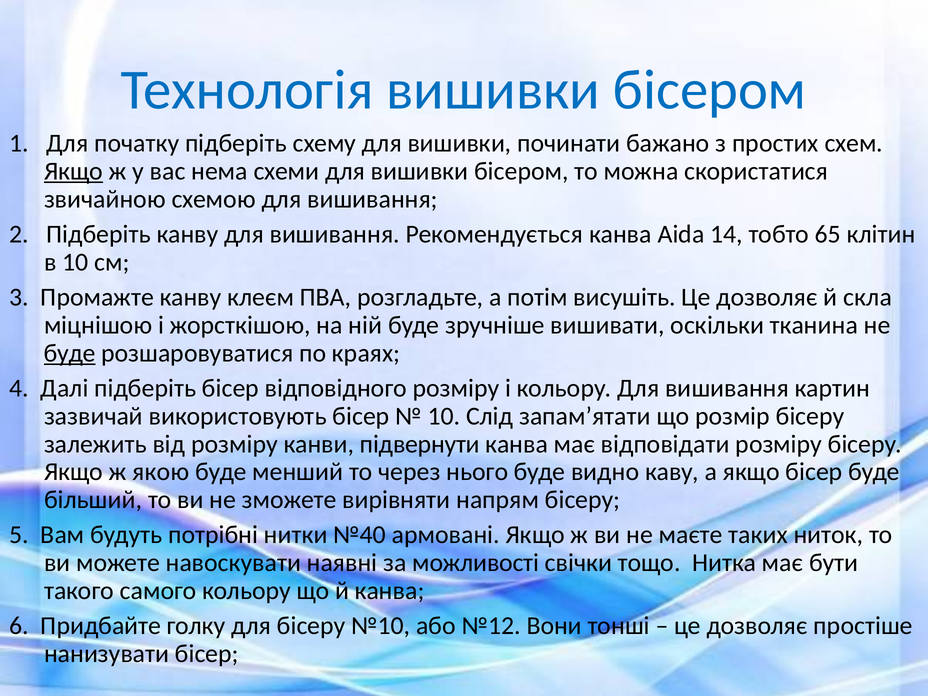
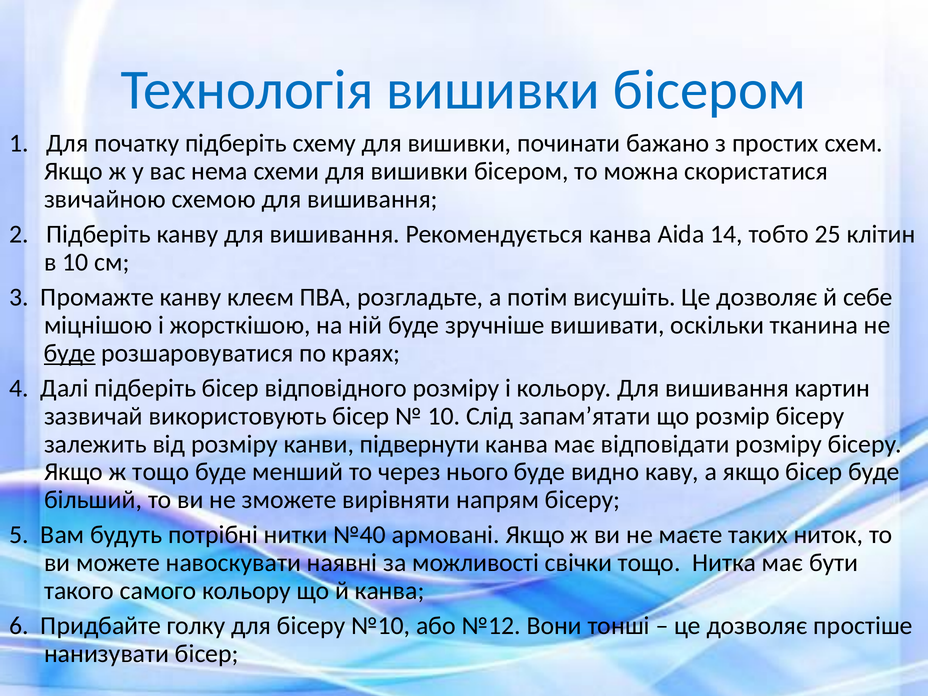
Якщо at (74, 171) underline: present -> none
65: 65 -> 25
скла: скла -> себе
ж якою: якою -> тощо
